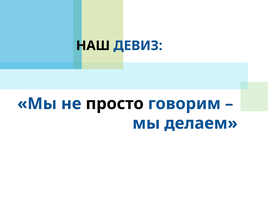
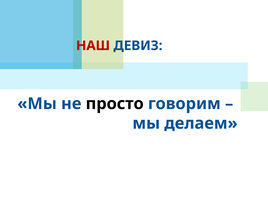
НАШ colour: black -> red
